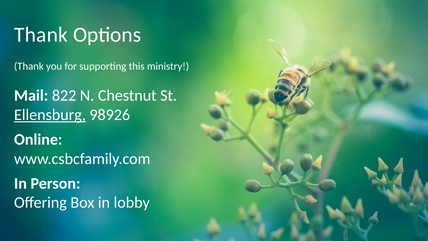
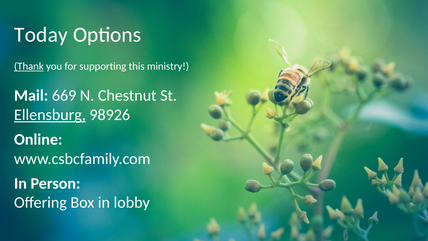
Thank at (41, 35): Thank -> Today
Thank at (29, 66) underline: none -> present
822: 822 -> 669
